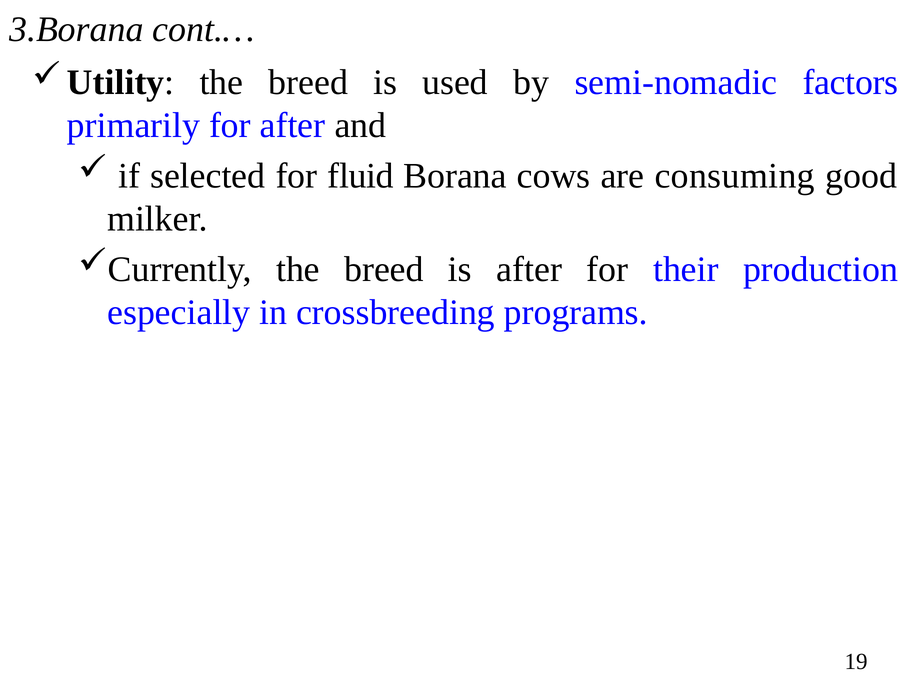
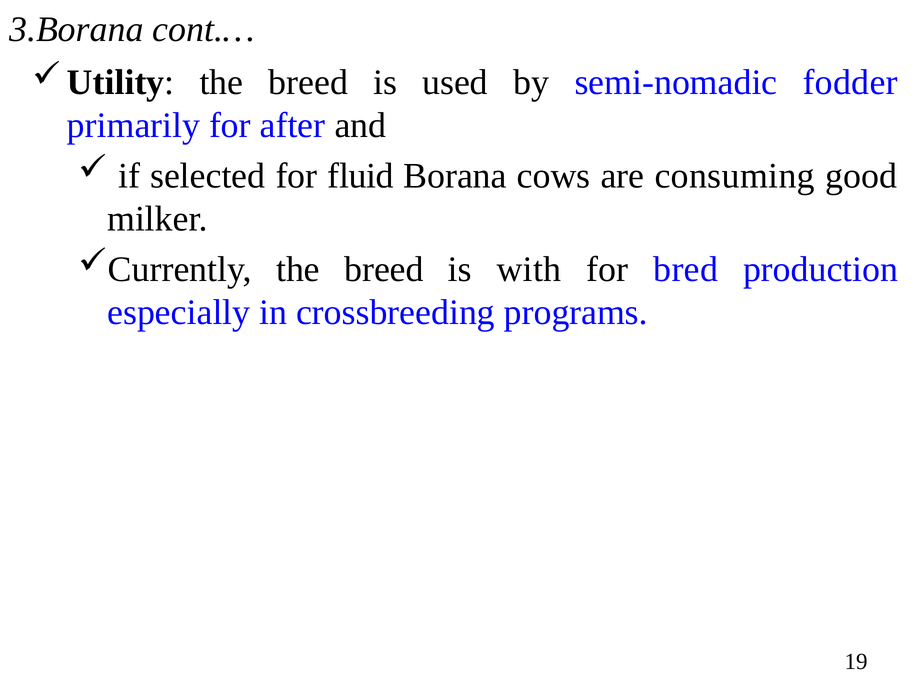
factors: factors -> fodder
is after: after -> with
their: their -> bred
